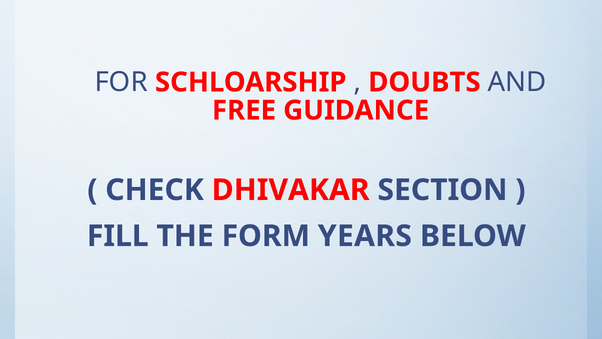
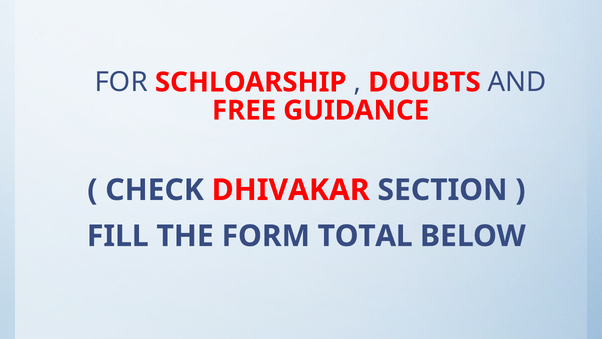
YEARS: YEARS -> TOTAL
